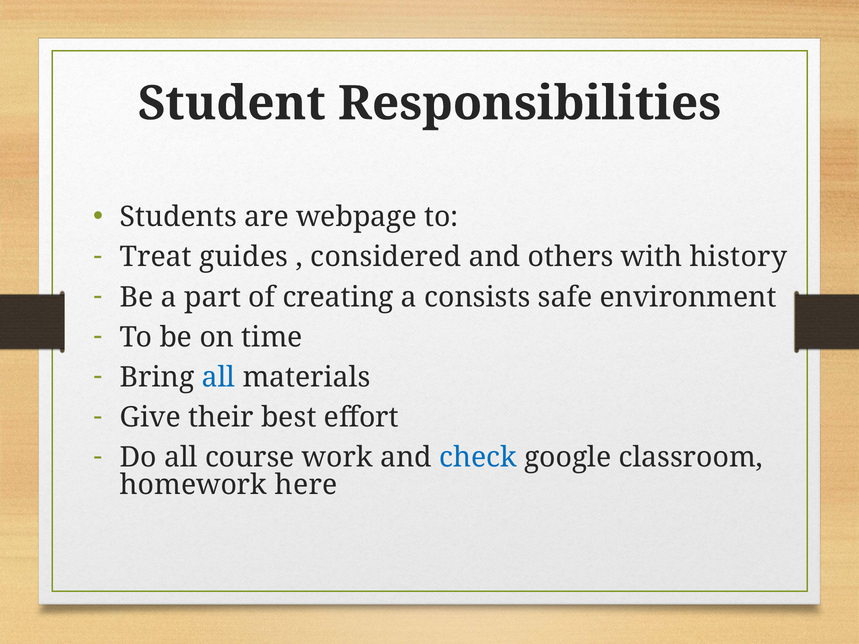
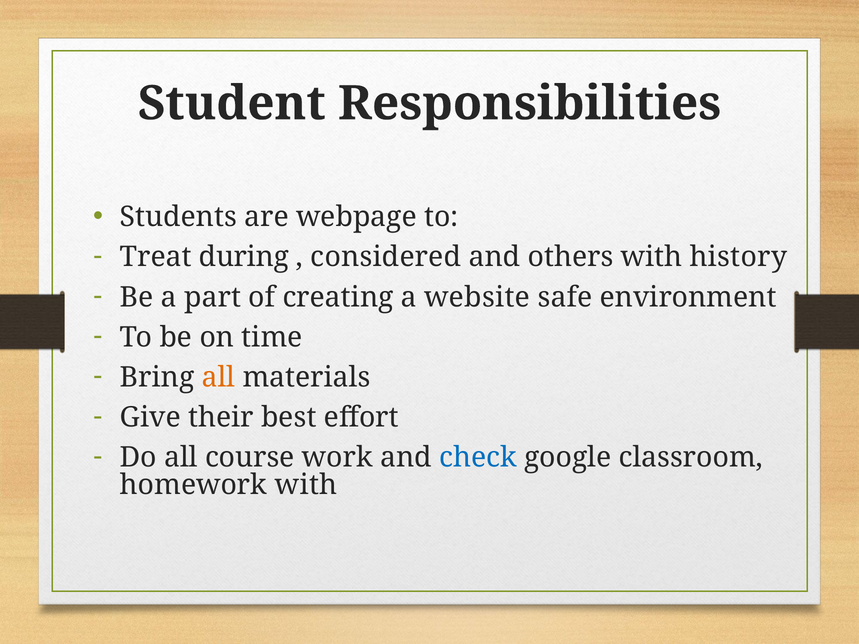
guides: guides -> during
consists: consists -> website
all at (218, 378) colour: blue -> orange
homework here: here -> with
